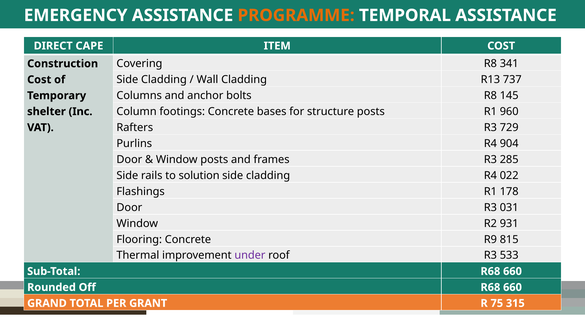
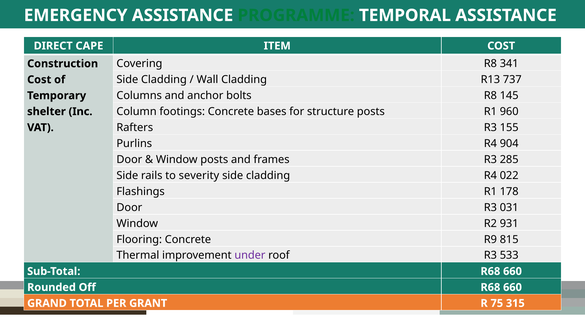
PROGRAMME colour: orange -> green
729: 729 -> 155
solution: solution -> severity
